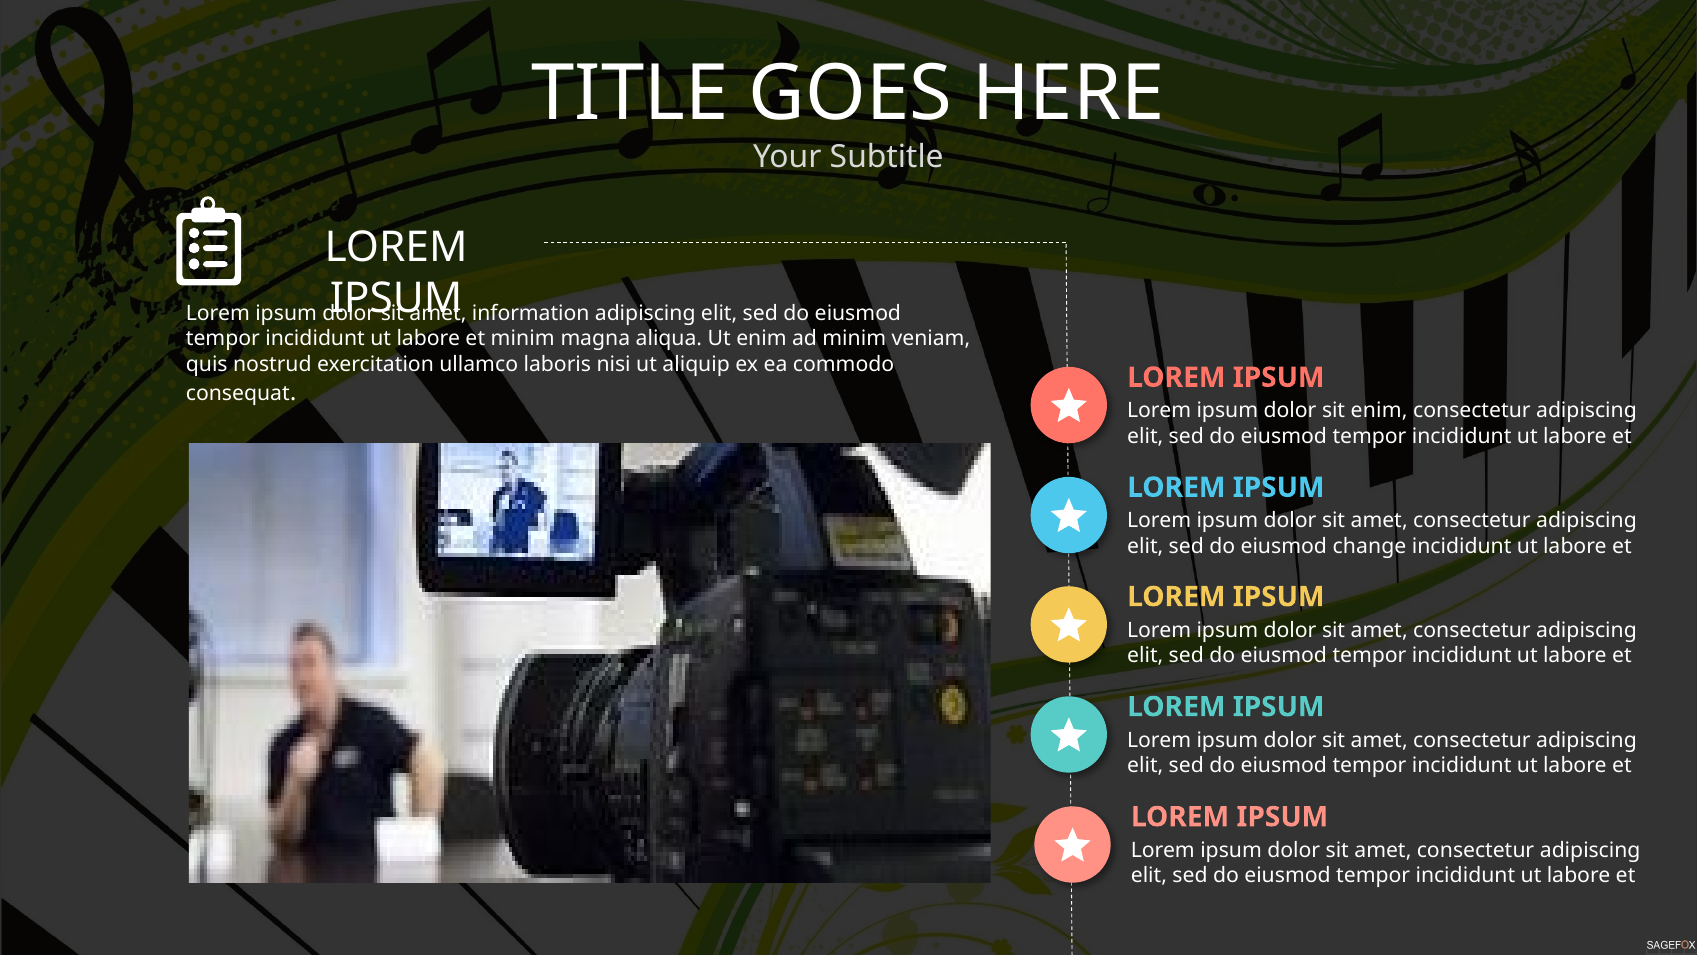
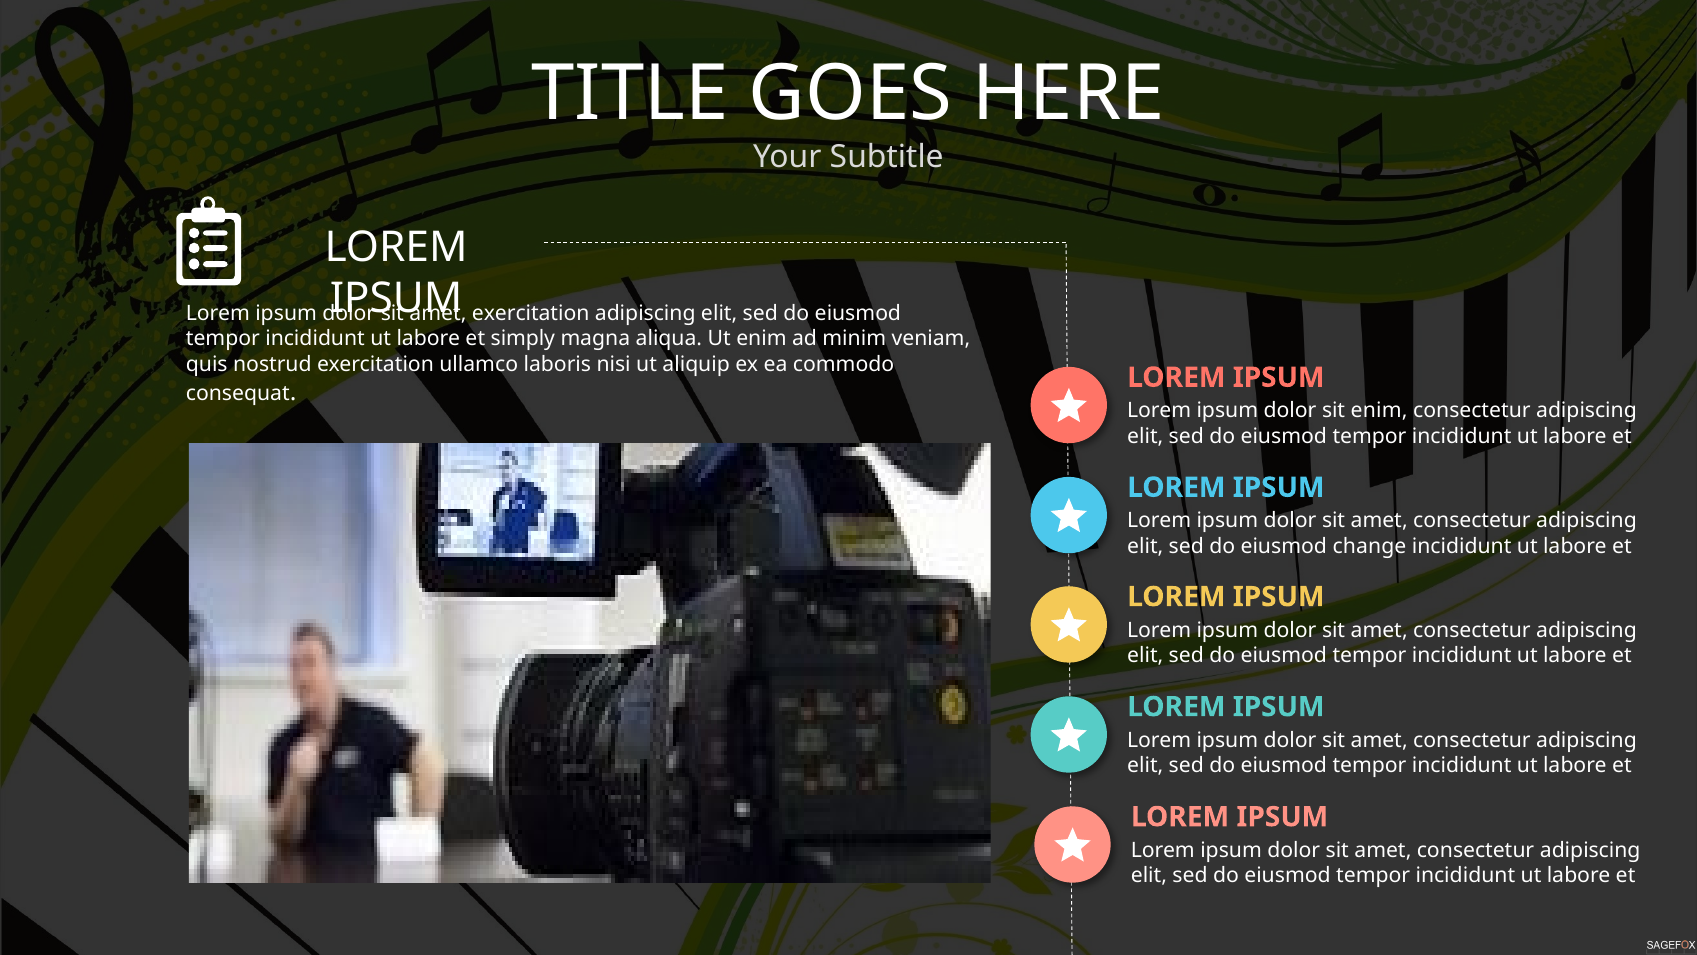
information at (531, 313): information -> exercitation
et minim: minim -> simply
